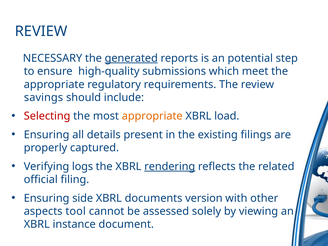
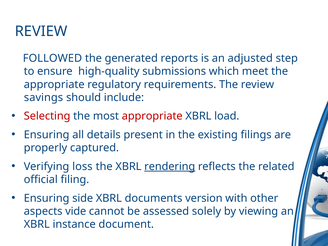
NECESSARY: NECESSARY -> FOLLOWED
generated underline: present -> none
potential: potential -> adjusted
appropriate at (152, 116) colour: orange -> red
logs: logs -> loss
tool: tool -> vide
